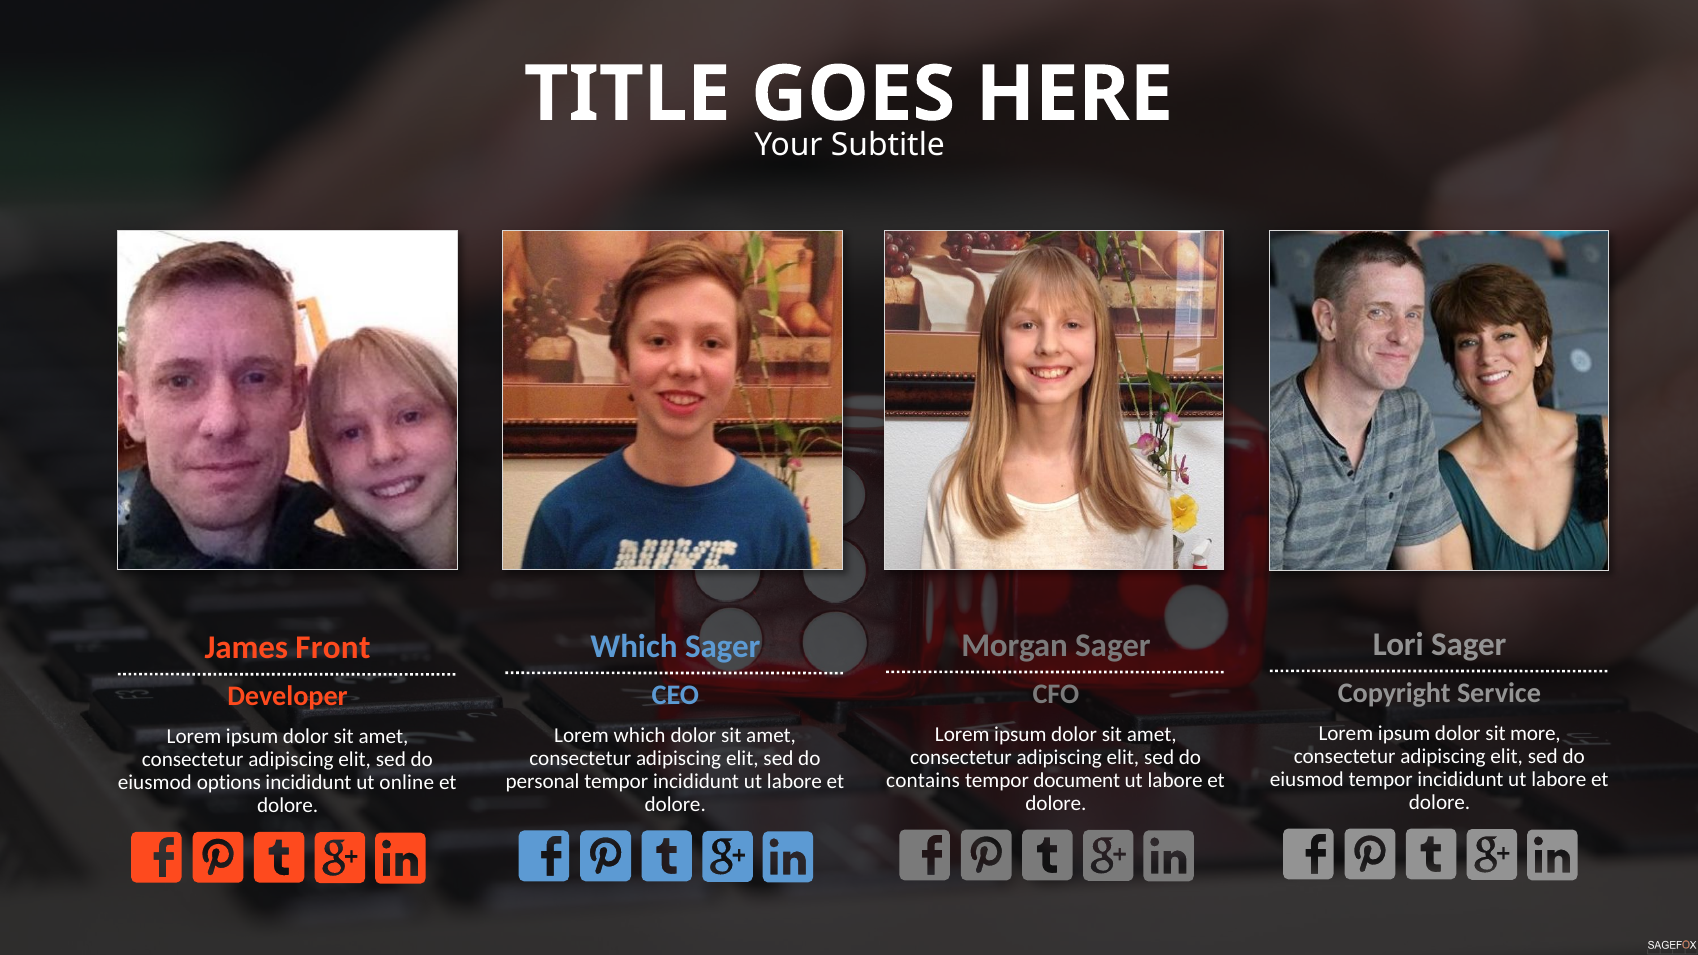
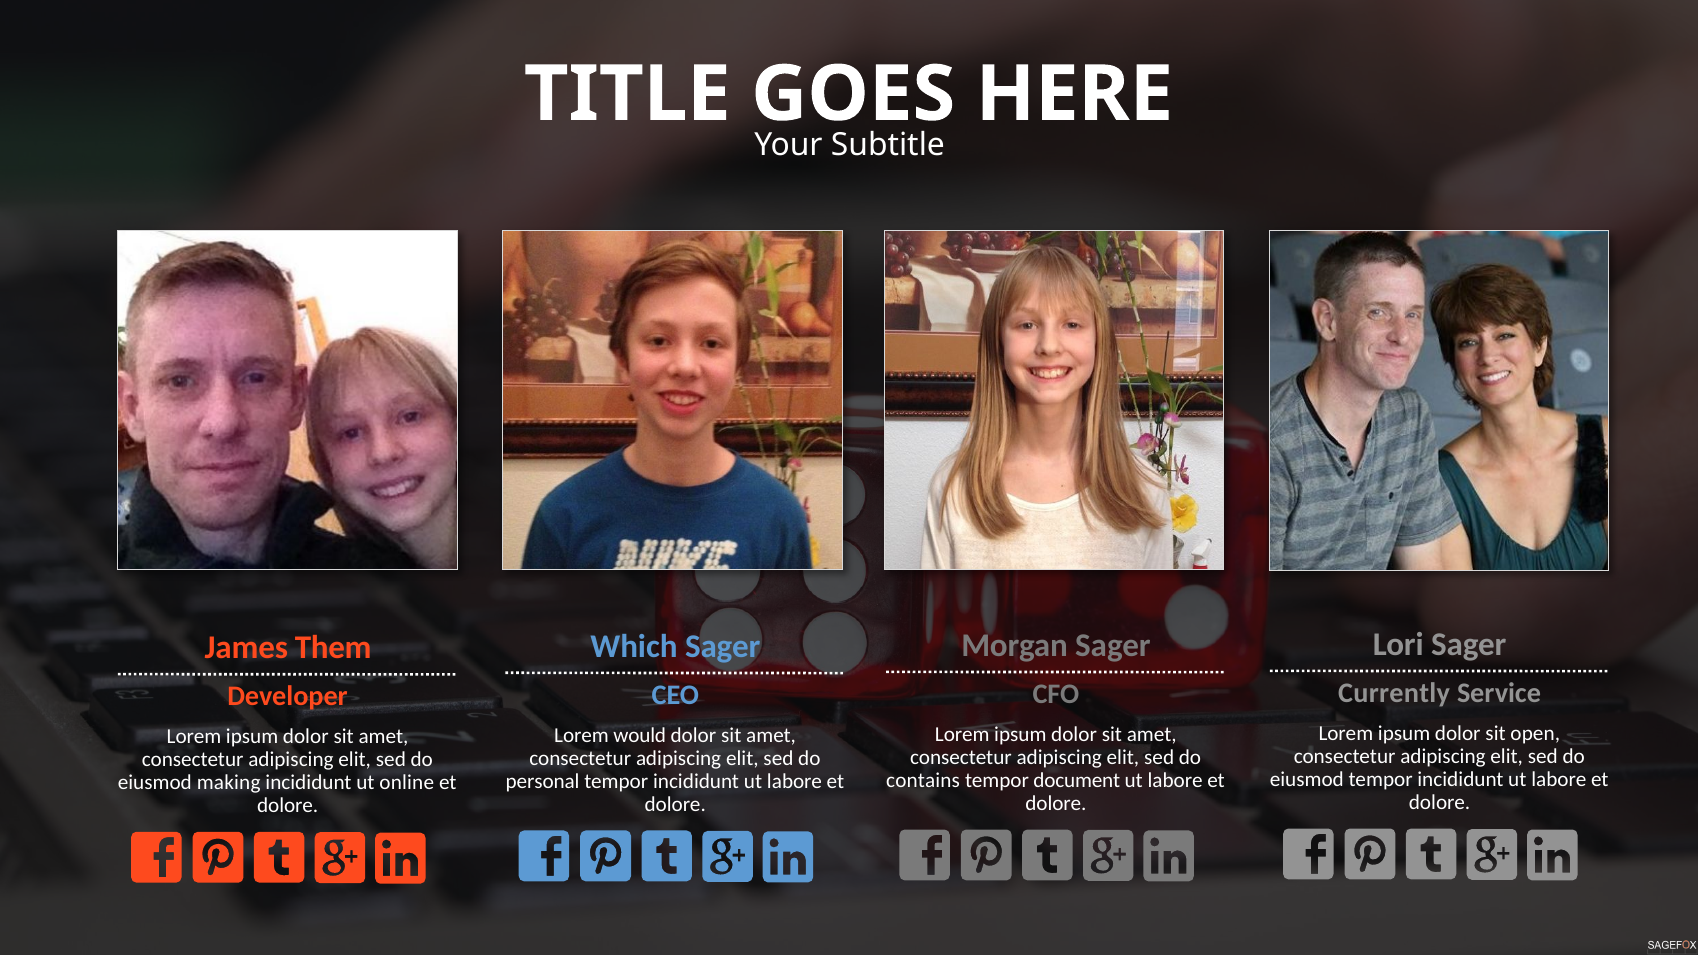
Front: Front -> Them
Copyright: Copyright -> Currently
more: more -> open
Lorem which: which -> would
options: options -> making
